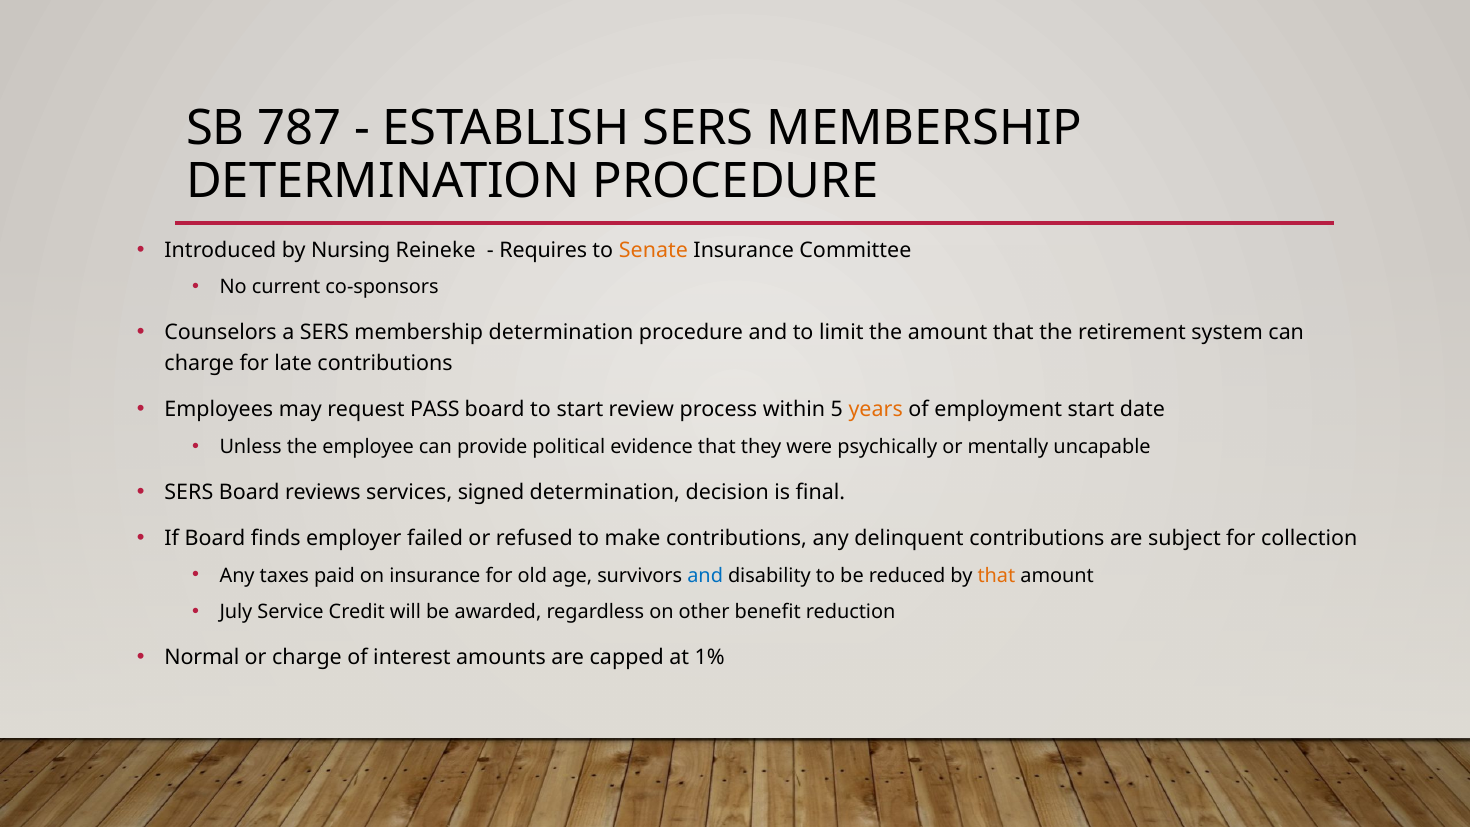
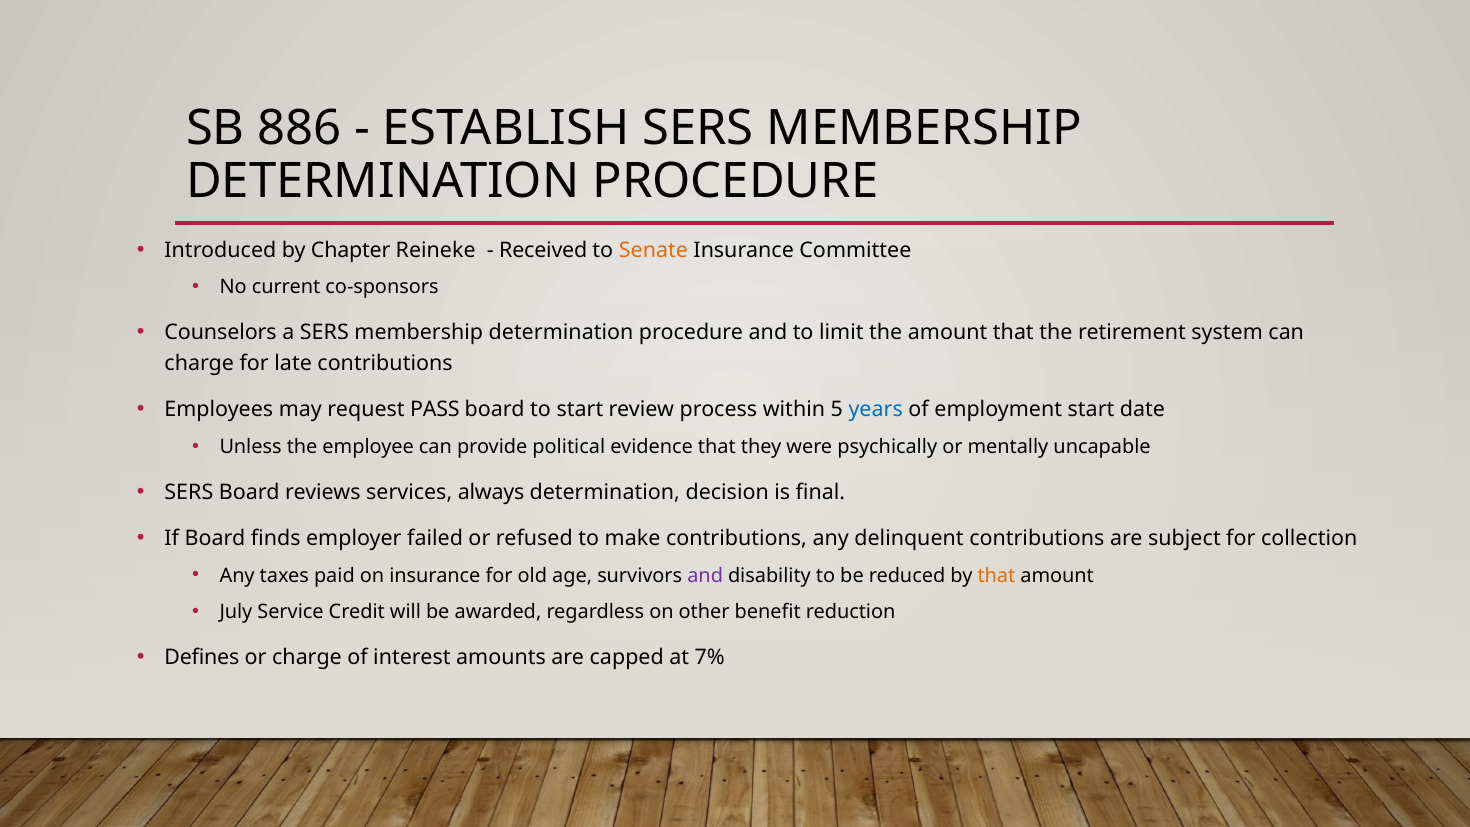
787: 787 -> 886
Nursing: Nursing -> Chapter
Requires: Requires -> Received
years colour: orange -> blue
signed: signed -> always
and at (705, 575) colour: blue -> purple
Normal: Normal -> Defines
1%: 1% -> 7%
